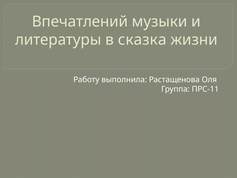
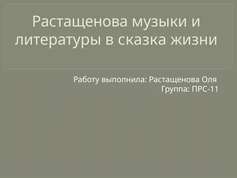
Впечатлений at (80, 22): Впечатлений -> Растащенова
